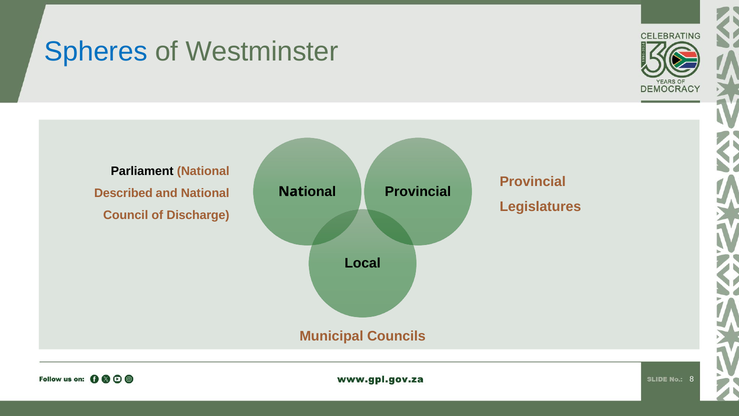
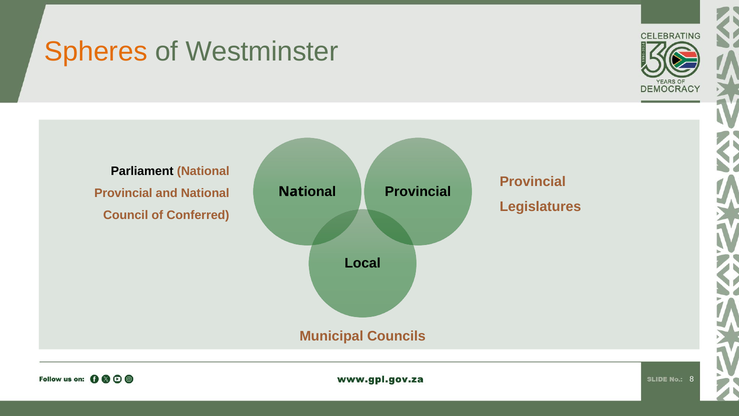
Spheres colour: blue -> orange
Described at (123, 193): Described -> Provincial
Discharge: Discharge -> Conferred
